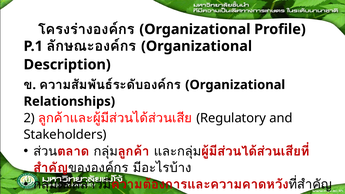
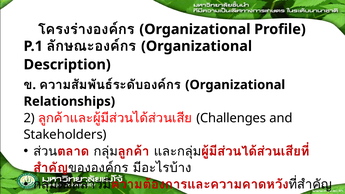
Regulatory: Regulatory -> Challenges
